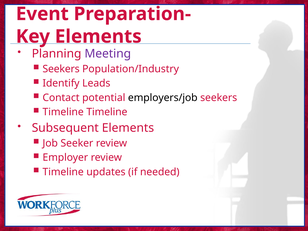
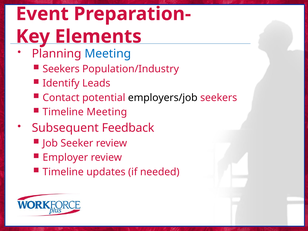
Meeting at (108, 54) colour: purple -> blue
Timeline Timeline: Timeline -> Meeting
Subsequent Elements: Elements -> Feedback
